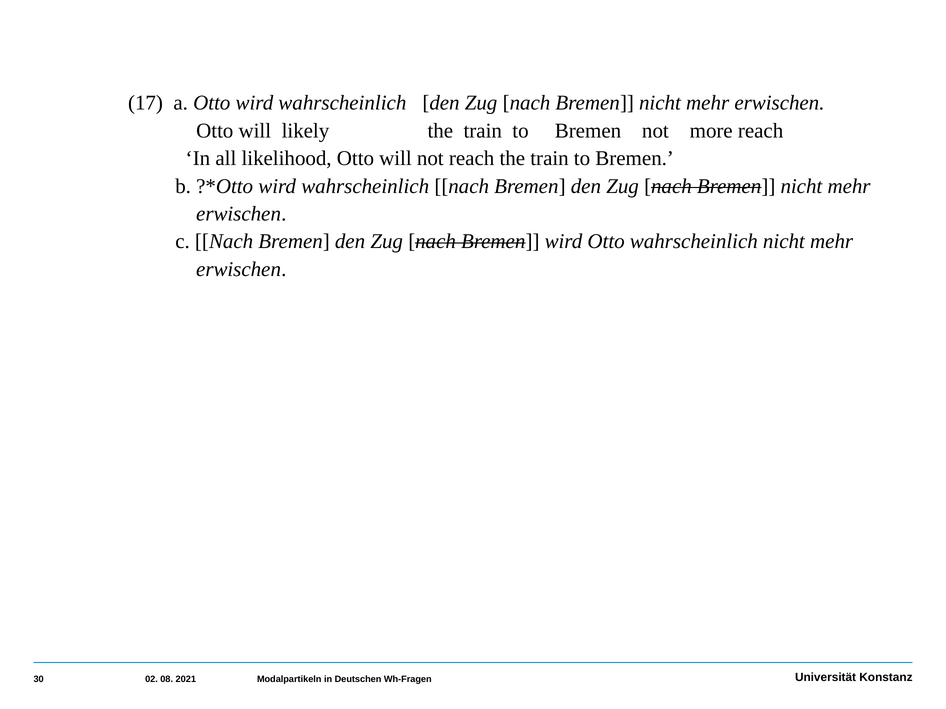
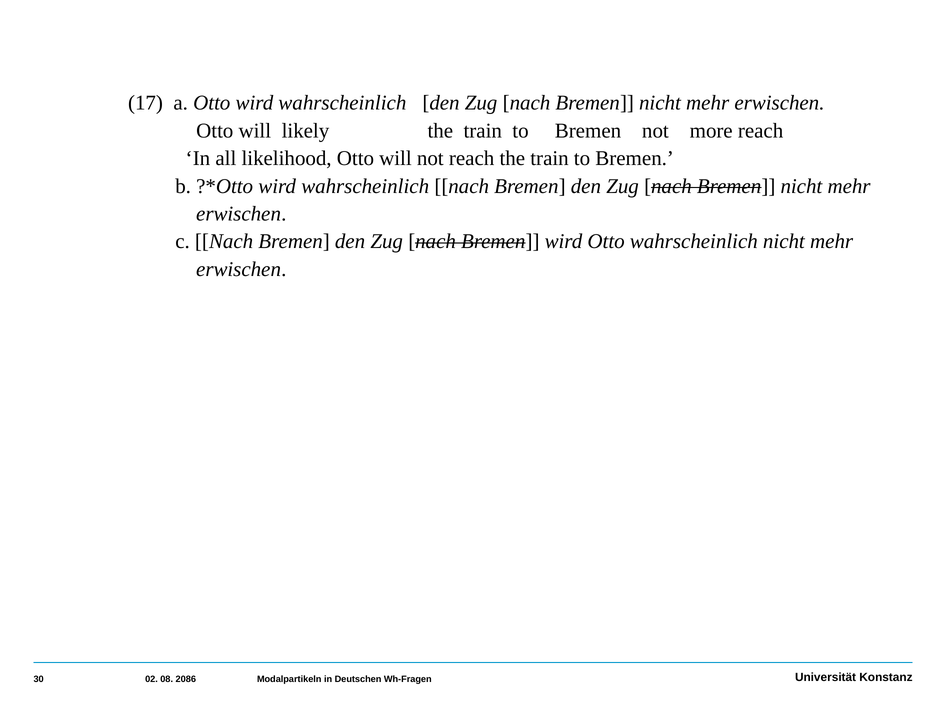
2021: 2021 -> 2086
